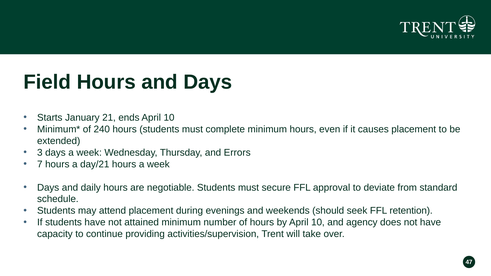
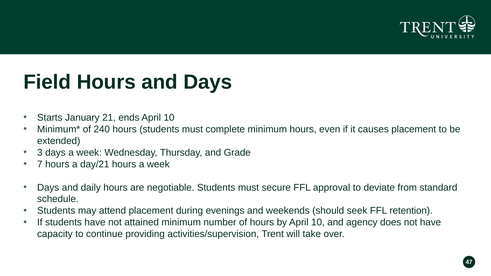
Errors: Errors -> Grade
